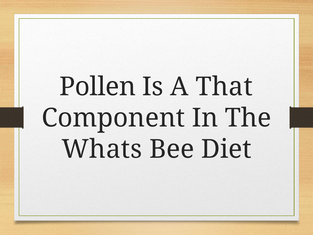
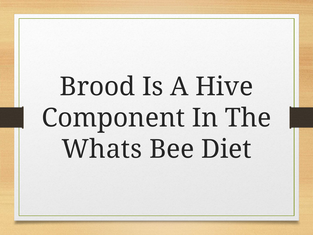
Pollen: Pollen -> Brood
That: That -> Hive
